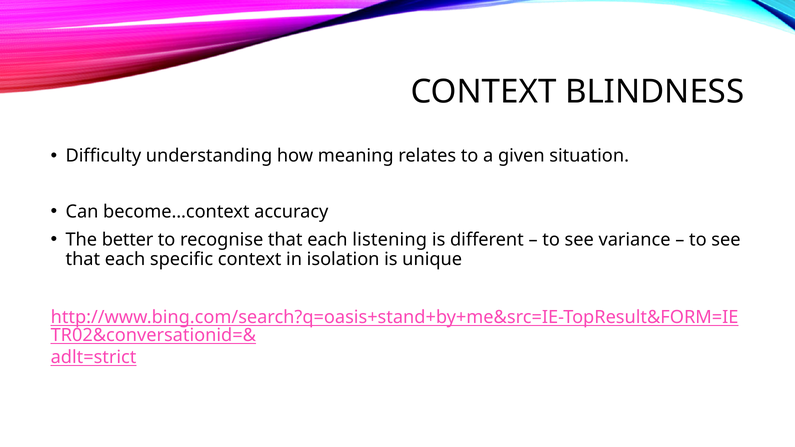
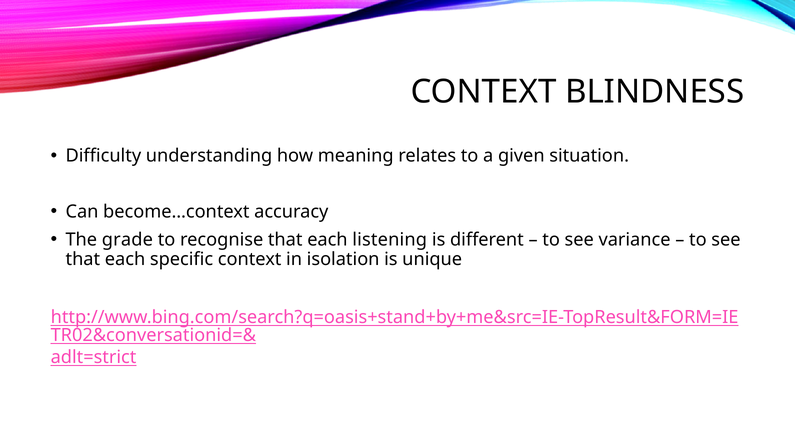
better: better -> grade
